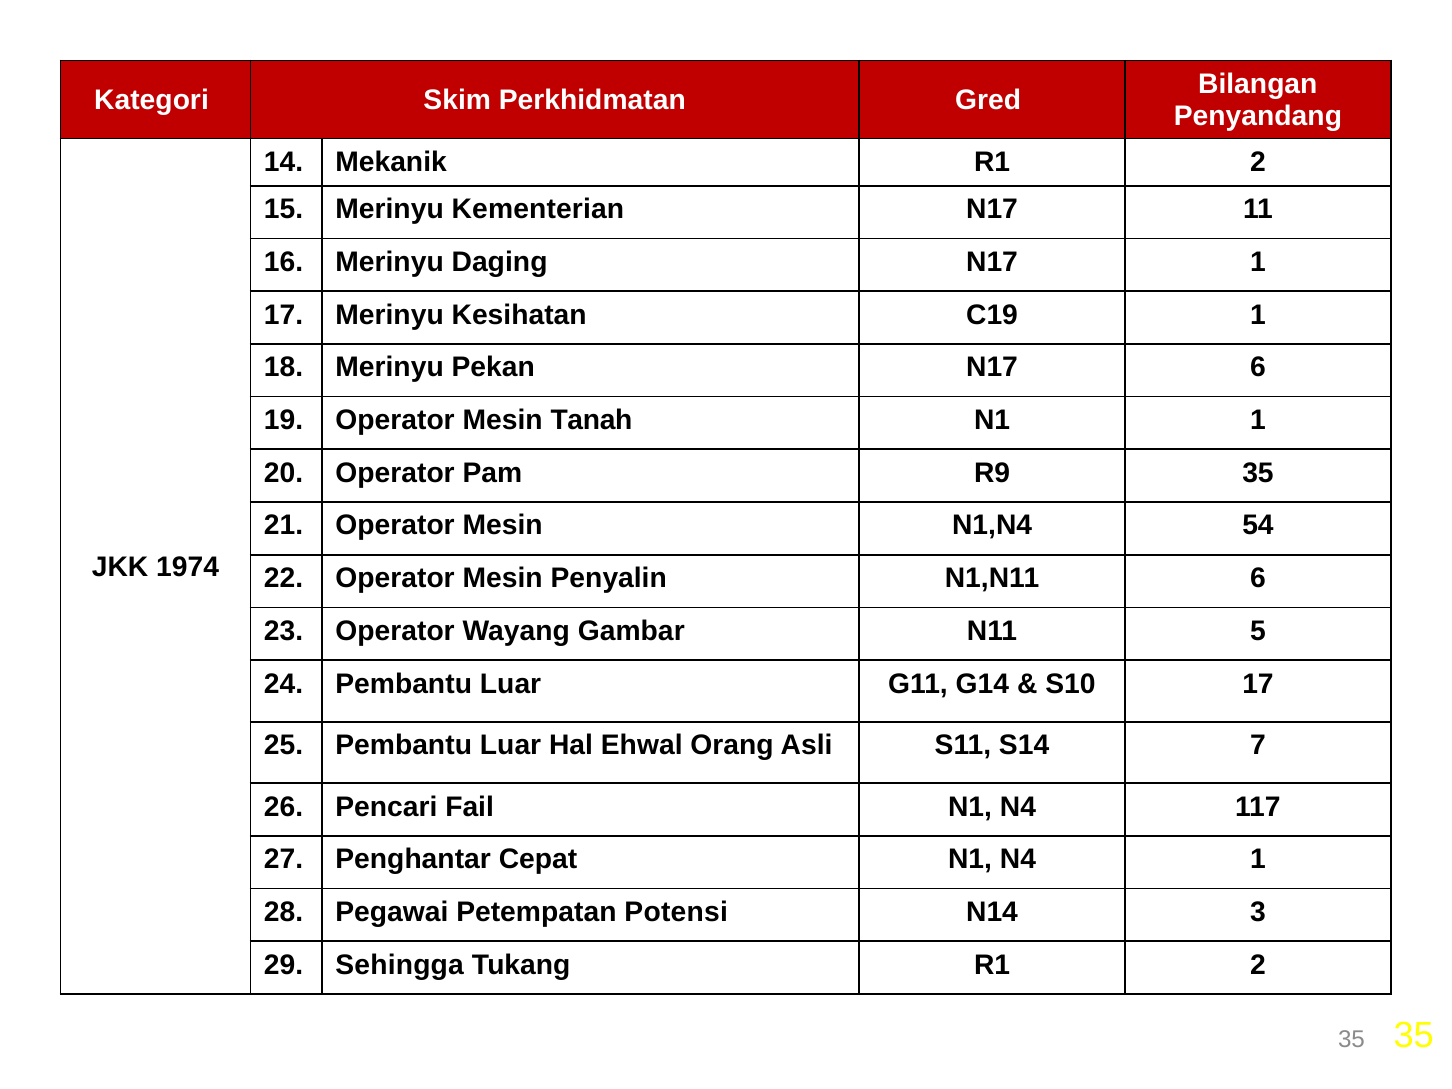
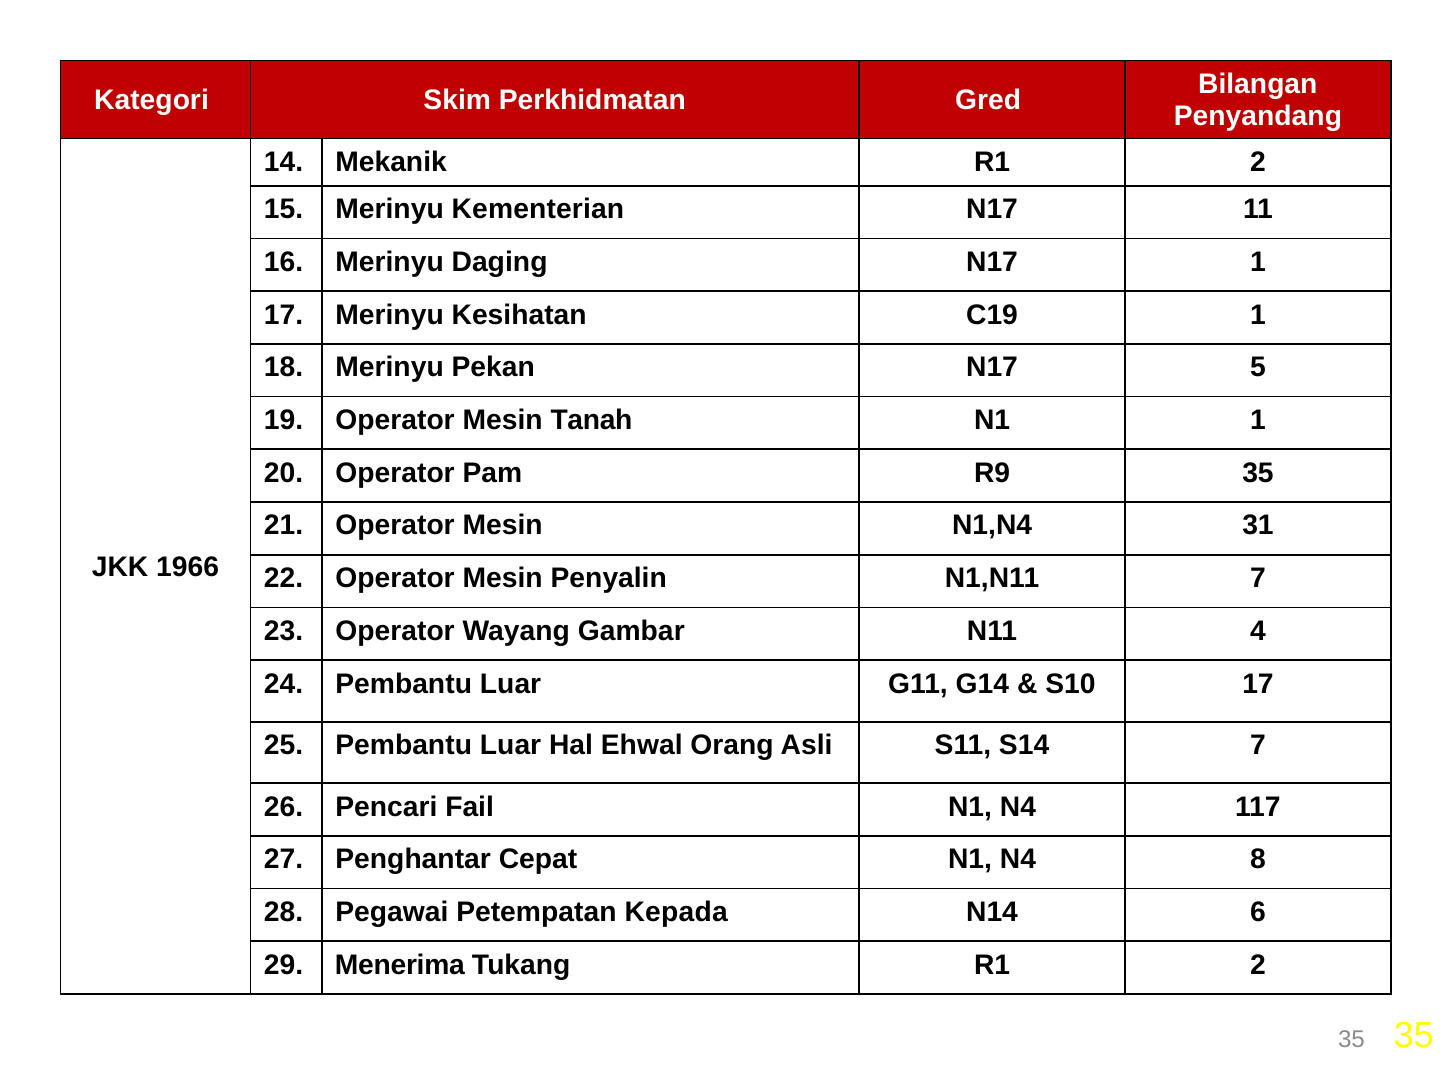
N17 6: 6 -> 5
54: 54 -> 31
1974: 1974 -> 1966
N1,N11 6: 6 -> 7
5: 5 -> 4
N4 1: 1 -> 8
Potensi: Potensi -> Kepada
3: 3 -> 6
Sehingga: Sehingga -> Menerima
